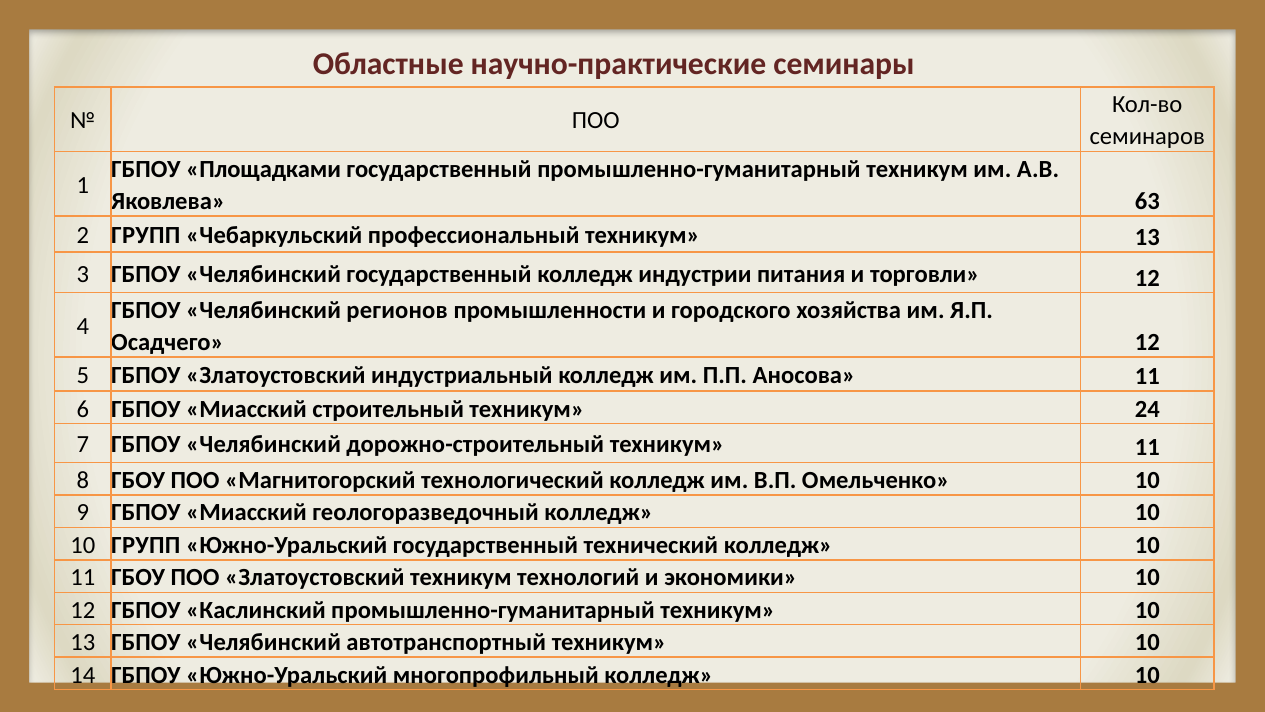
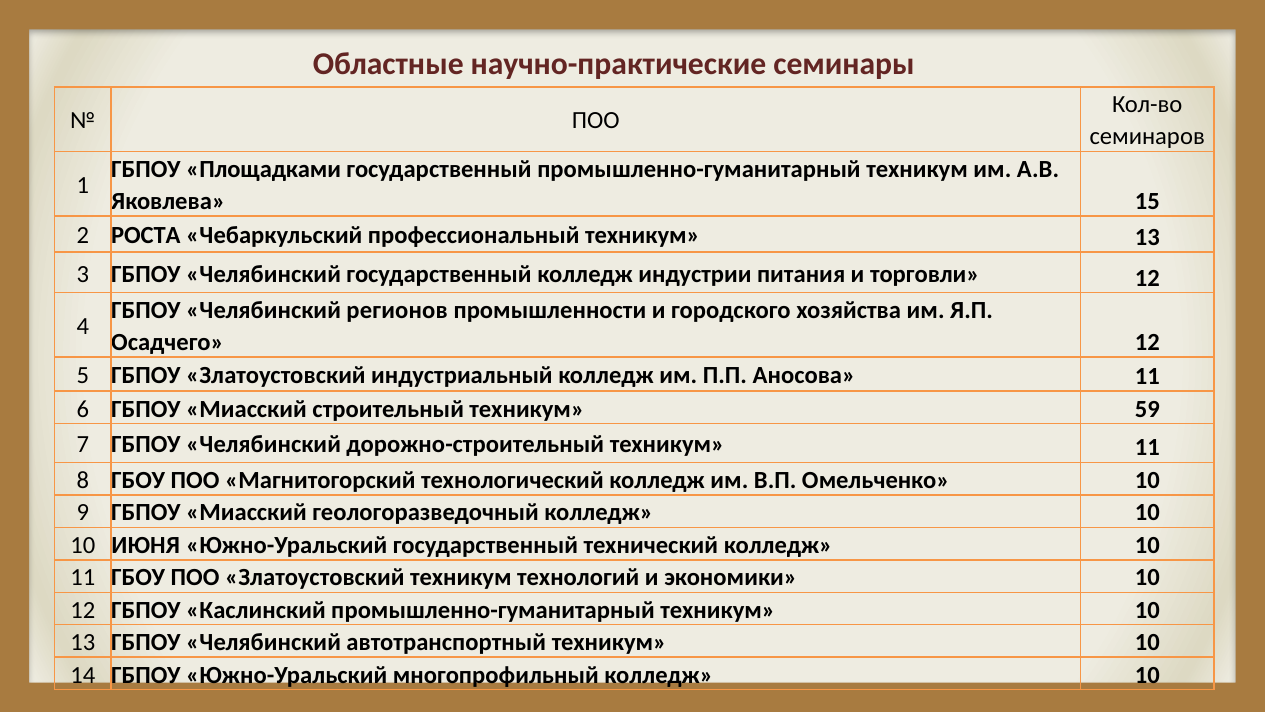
63: 63 -> 15
2 ГРУПП: ГРУПП -> РОСТА
24: 24 -> 59
10 ГРУПП: ГРУПП -> ИЮНЯ
